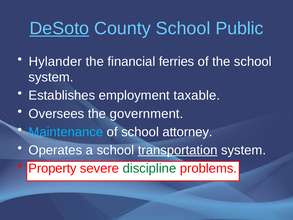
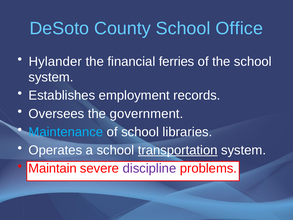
DeSoto underline: present -> none
Public: Public -> Office
taxable: taxable -> records
attorney: attorney -> libraries
Property: Property -> Maintain
discipline colour: green -> purple
